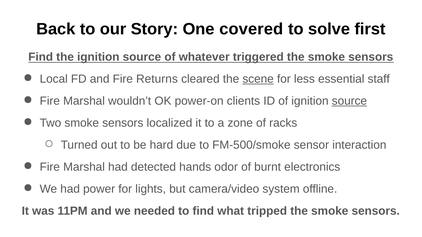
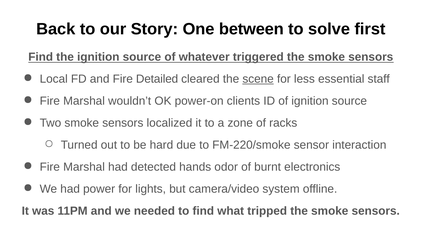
covered: covered -> between
Returns: Returns -> Detailed
source at (349, 101) underline: present -> none
FM-500/smoke: FM-500/smoke -> FM-220/smoke
